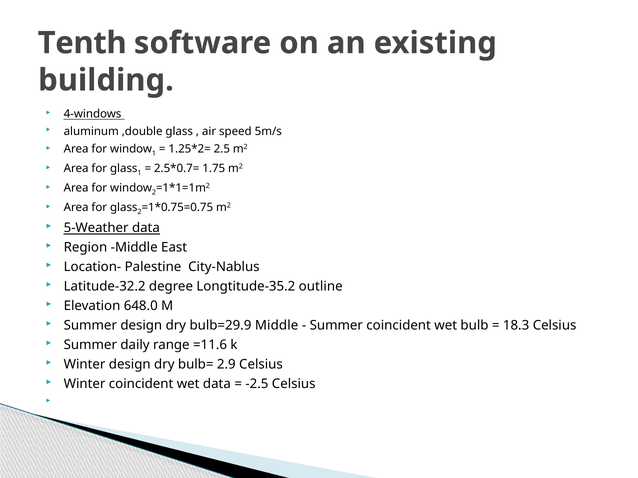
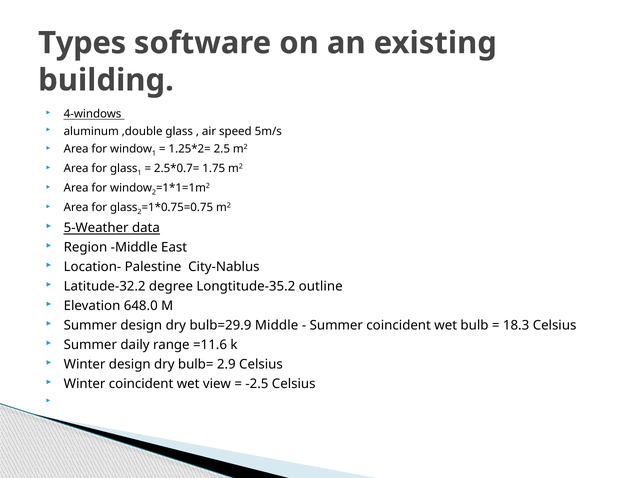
Tenth: Tenth -> Types
wet data: data -> view
